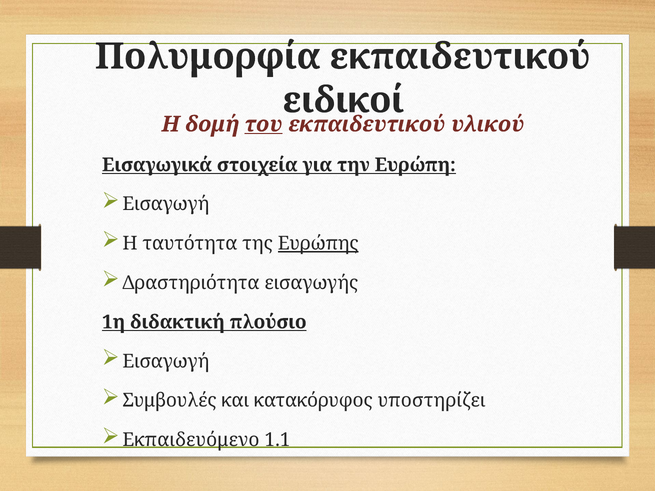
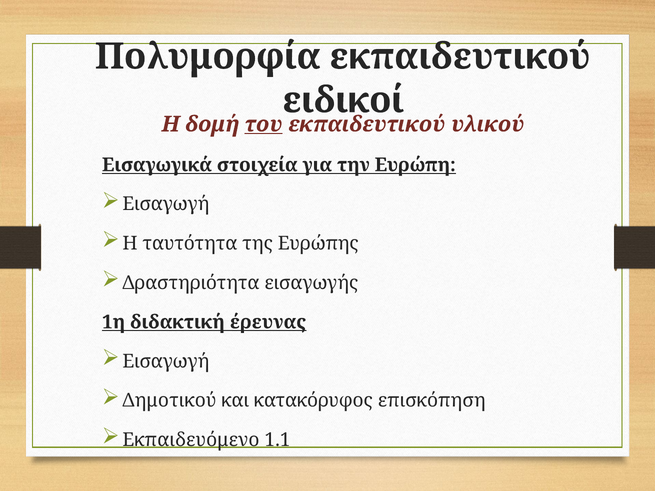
Ευρώπης underline: present -> none
πλούσιο: πλούσιο -> έρευνας
Συμβουλές: Συμβουλές -> Δημοτικού
υποστηρίζει: υποστηρίζει -> επισκόπηση
